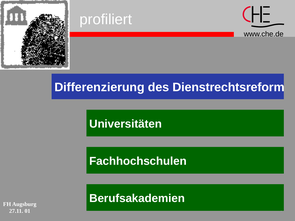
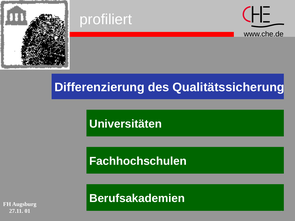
Dienstrechtsreform: Dienstrechtsreform -> Qualitätssicherung
